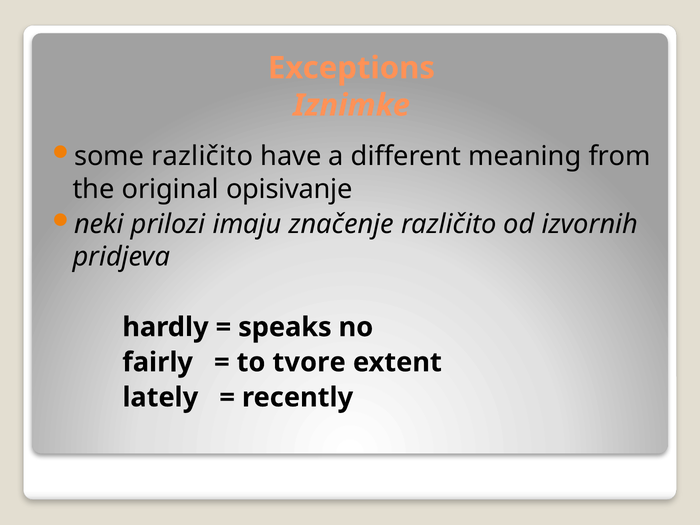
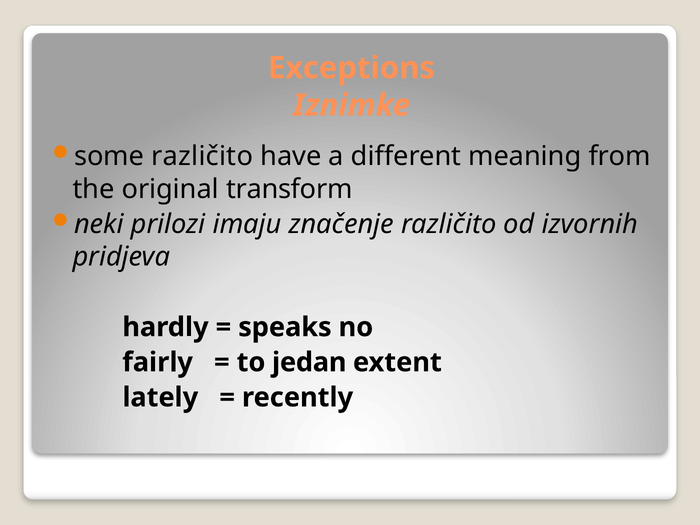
opisivanje: opisivanje -> transform
tvore: tvore -> jedan
